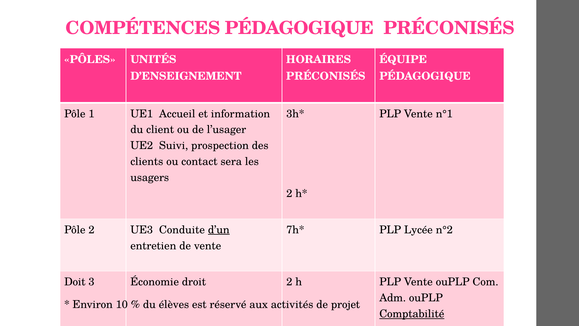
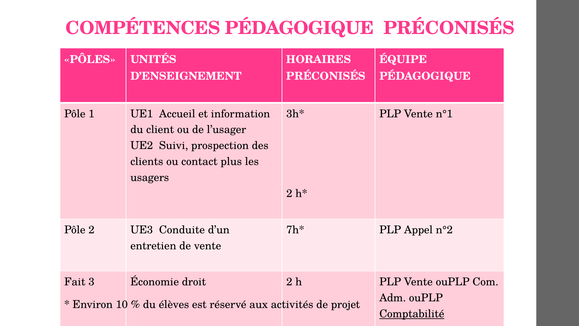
sera: sera -> plus
d’un underline: present -> none
Lycée: Lycée -> Appel
Doit: Doit -> Fait
